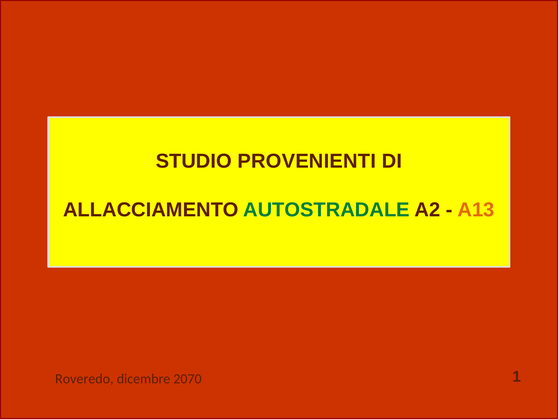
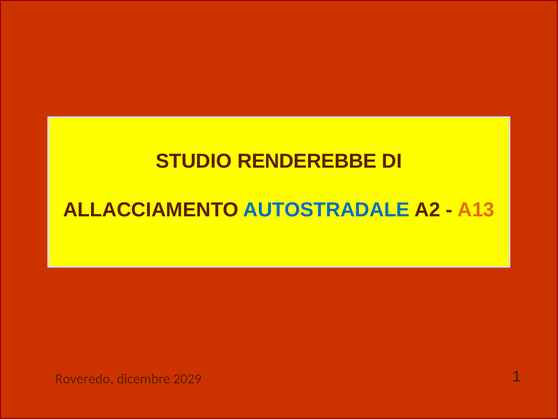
PROVENIENTI: PROVENIENTI -> RENDEREBBE
AUTOSTRADALE colour: green -> blue
2070: 2070 -> 2029
